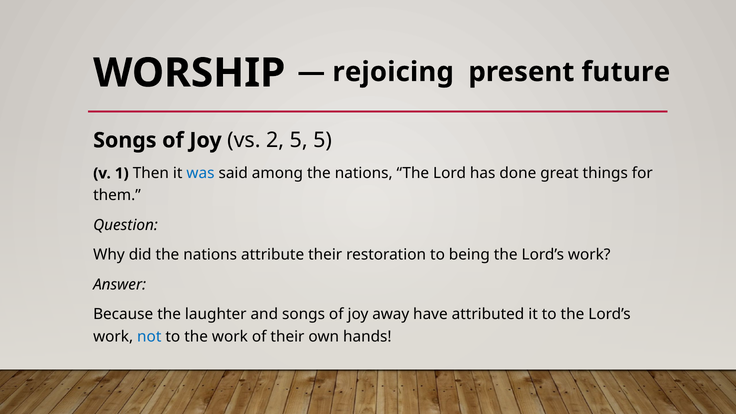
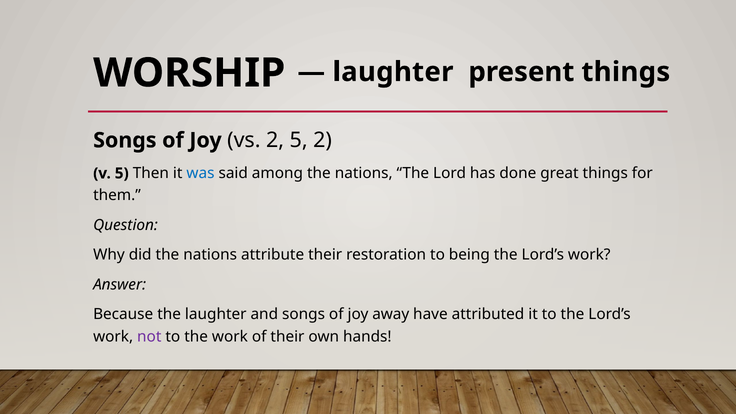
rejoicing at (393, 72): rejoicing -> laughter
present future: future -> things
5 5: 5 -> 2
v 1: 1 -> 5
not colour: blue -> purple
